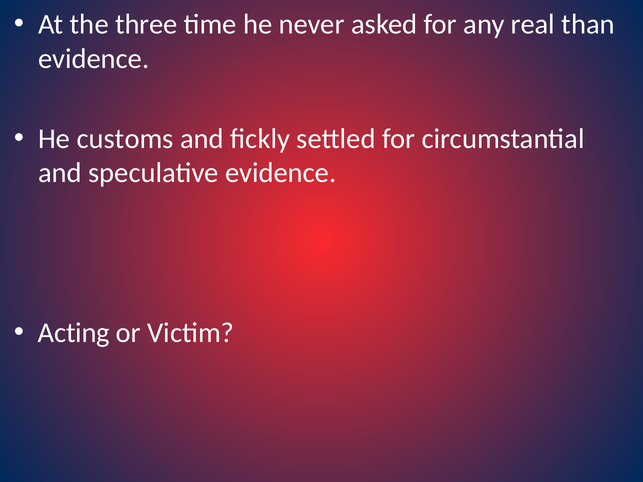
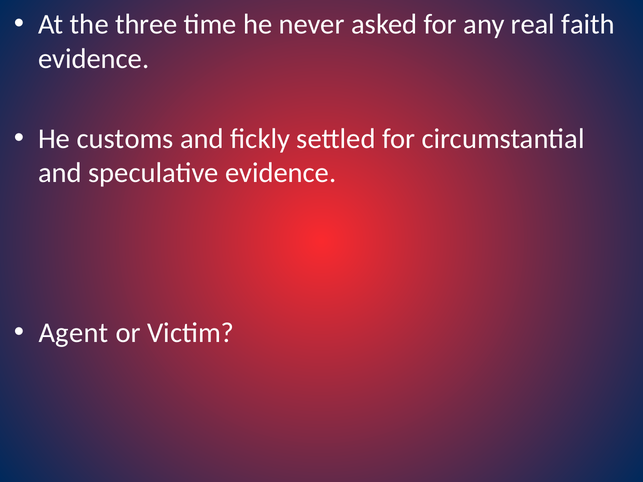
than: than -> faith
Acting: Acting -> Agent
